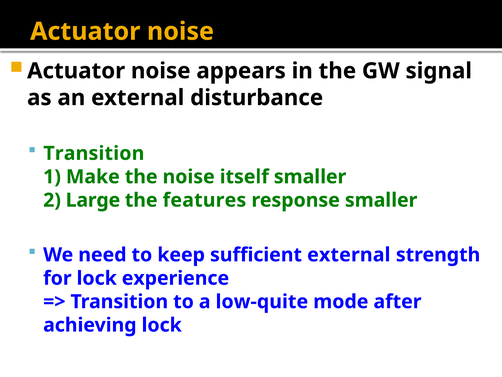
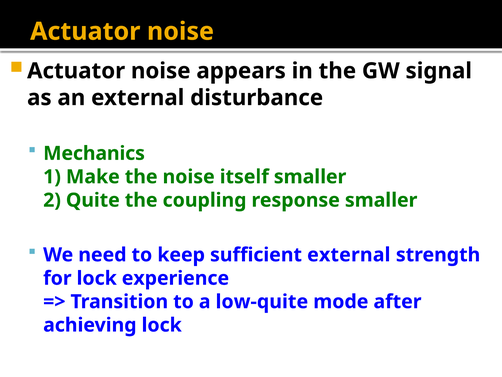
Transition at (94, 153): Transition -> Mechanics
Large: Large -> Quite
features: features -> coupling
